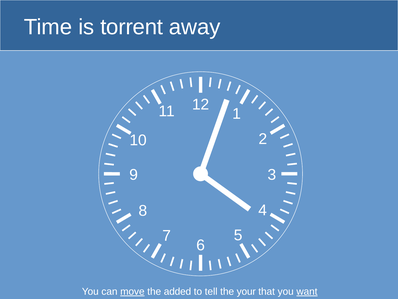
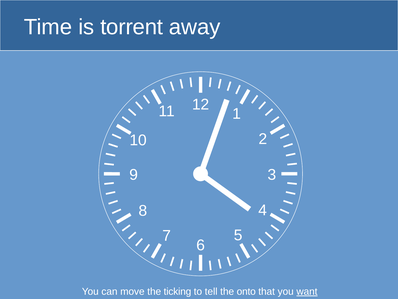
move underline: present -> none
added: added -> ticking
your: your -> onto
